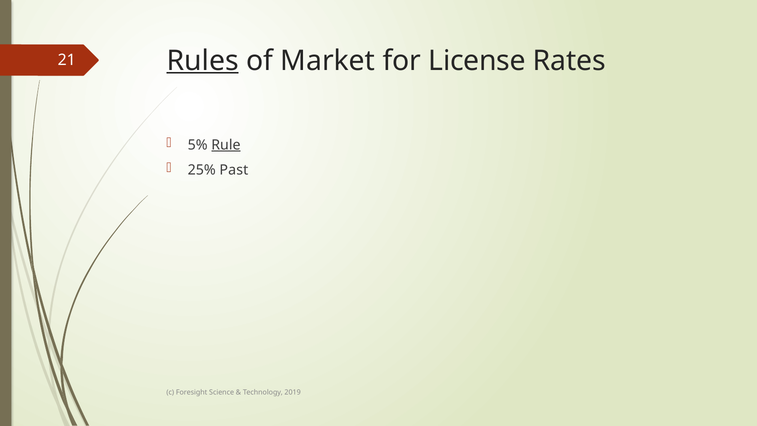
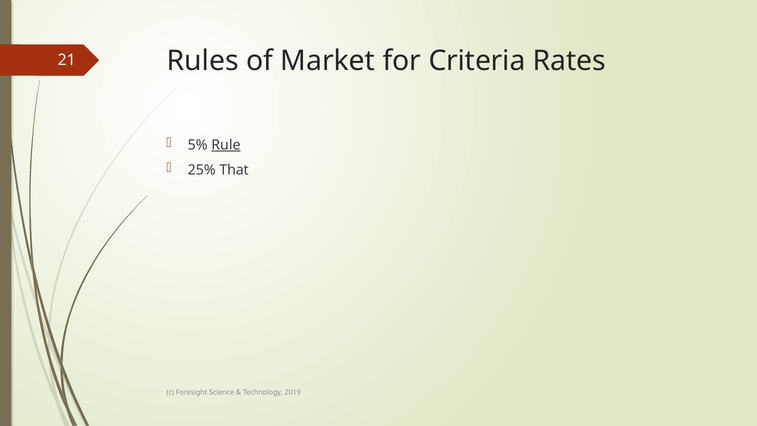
Rules underline: present -> none
License: License -> Criteria
Past: Past -> That
